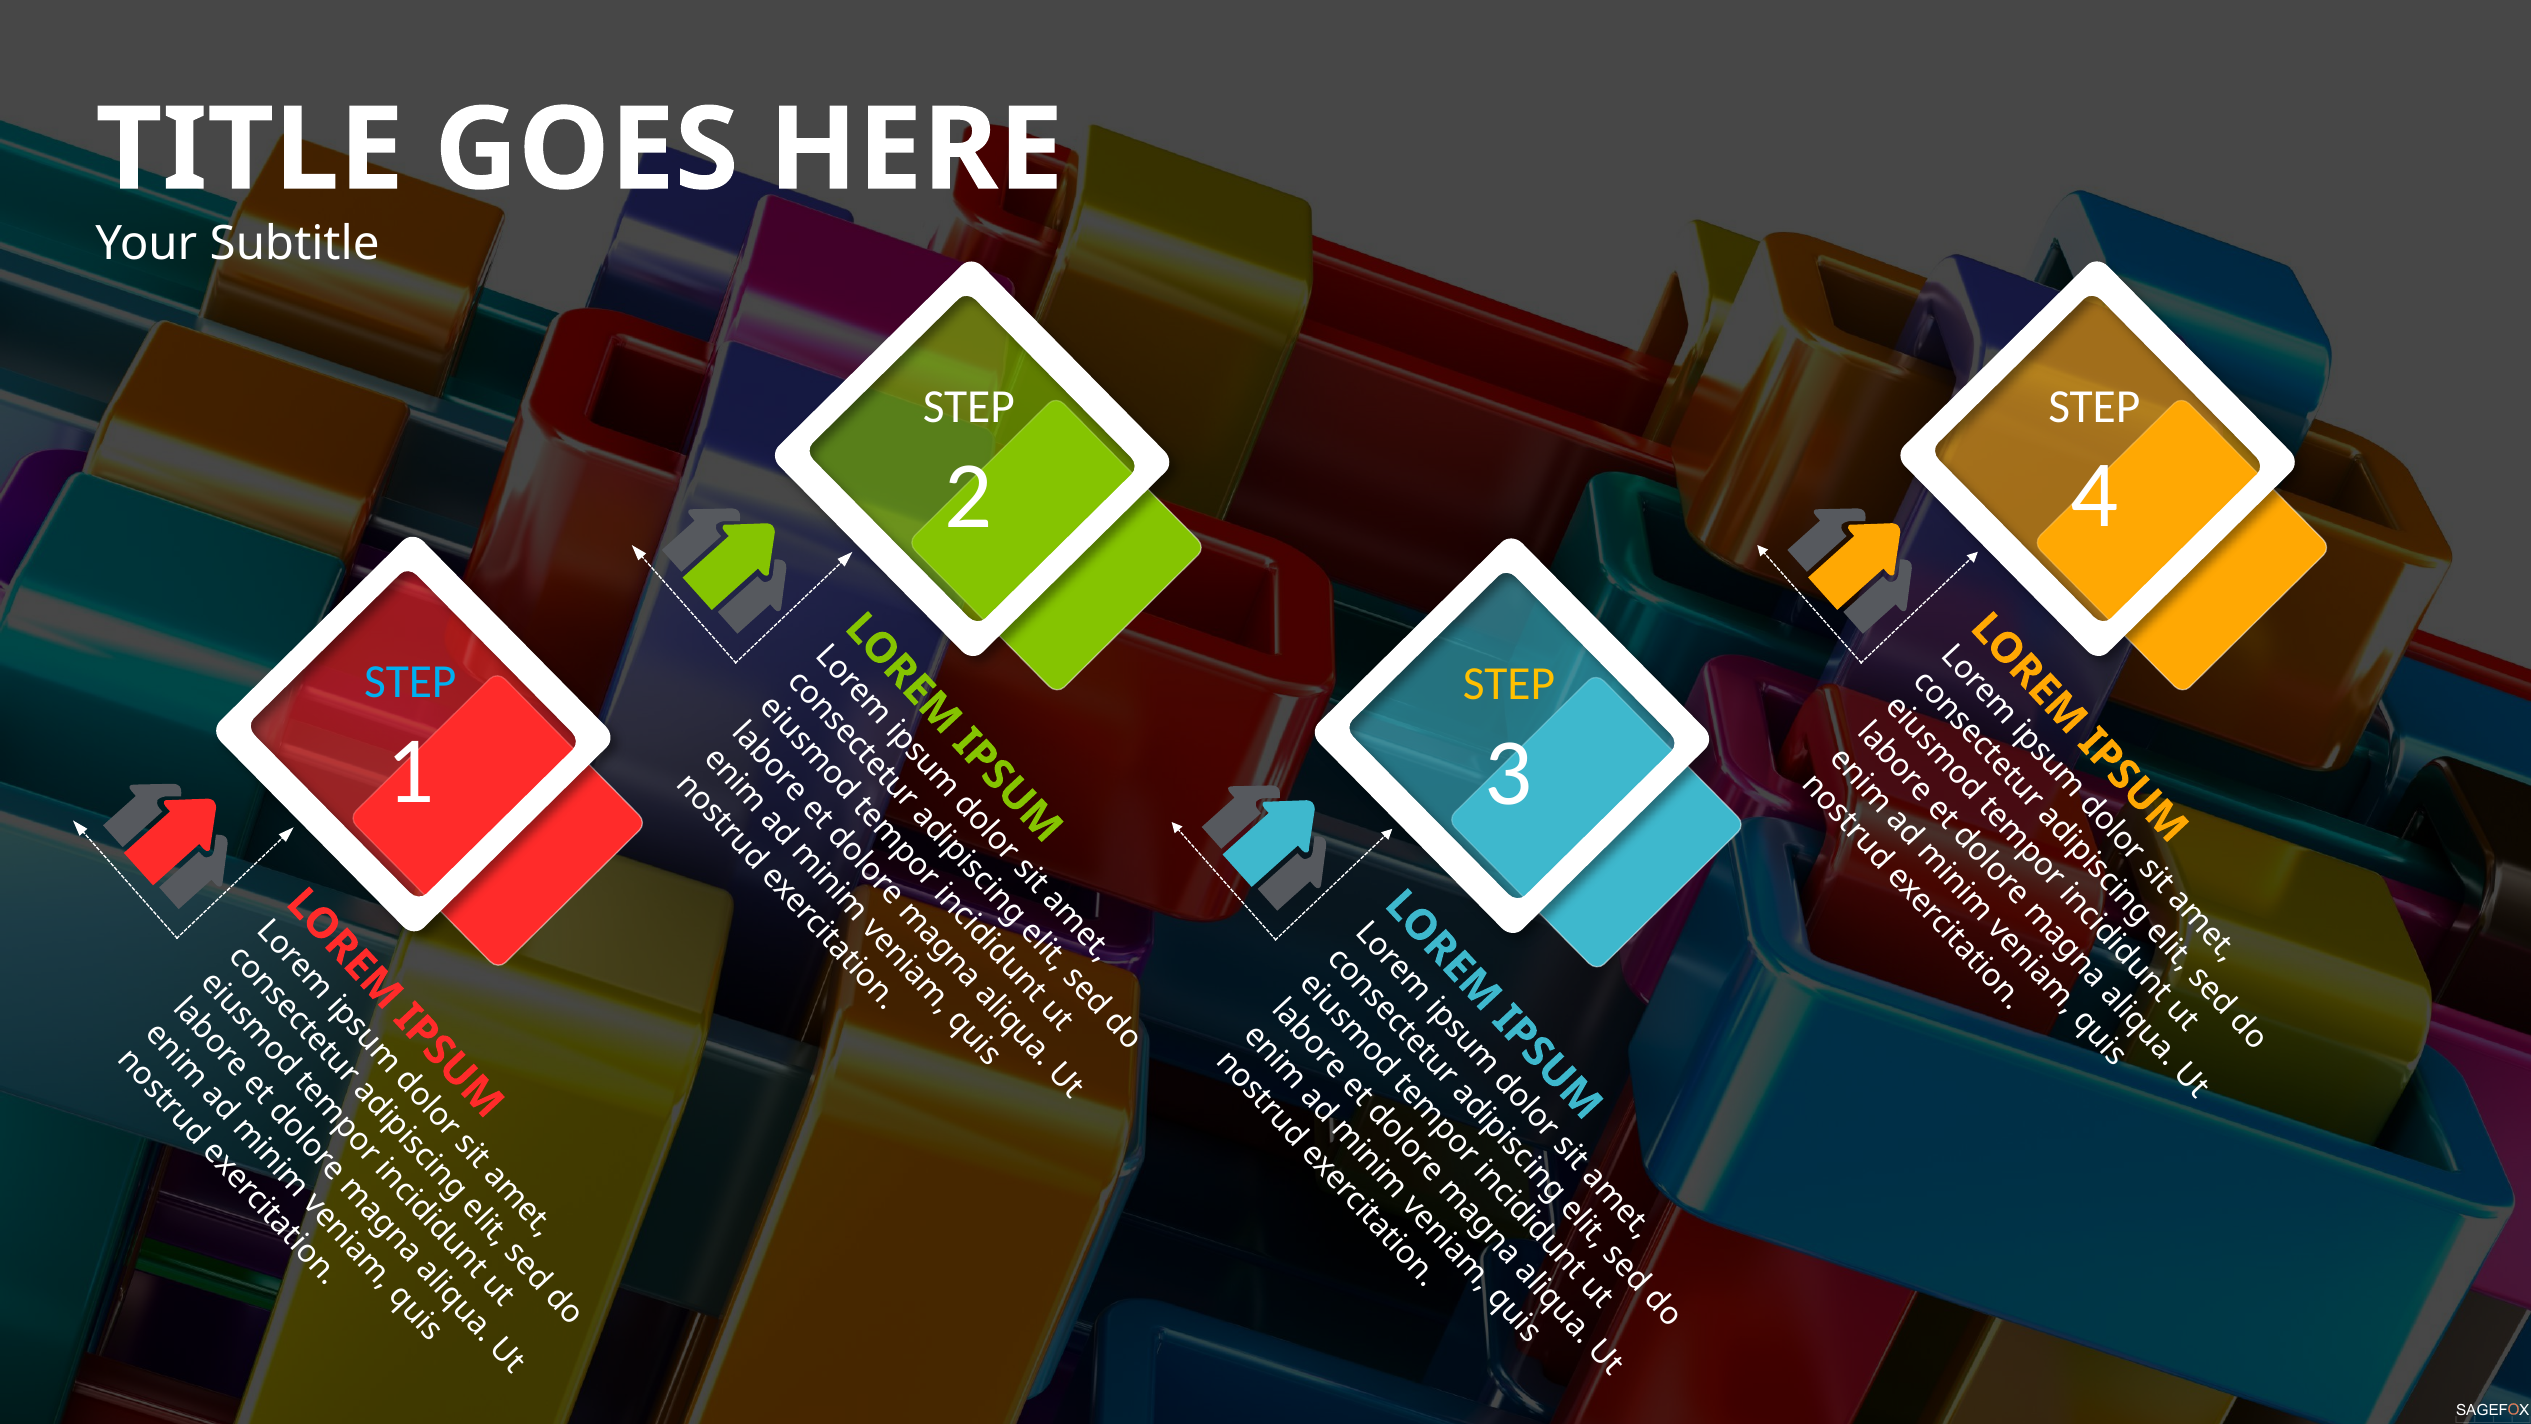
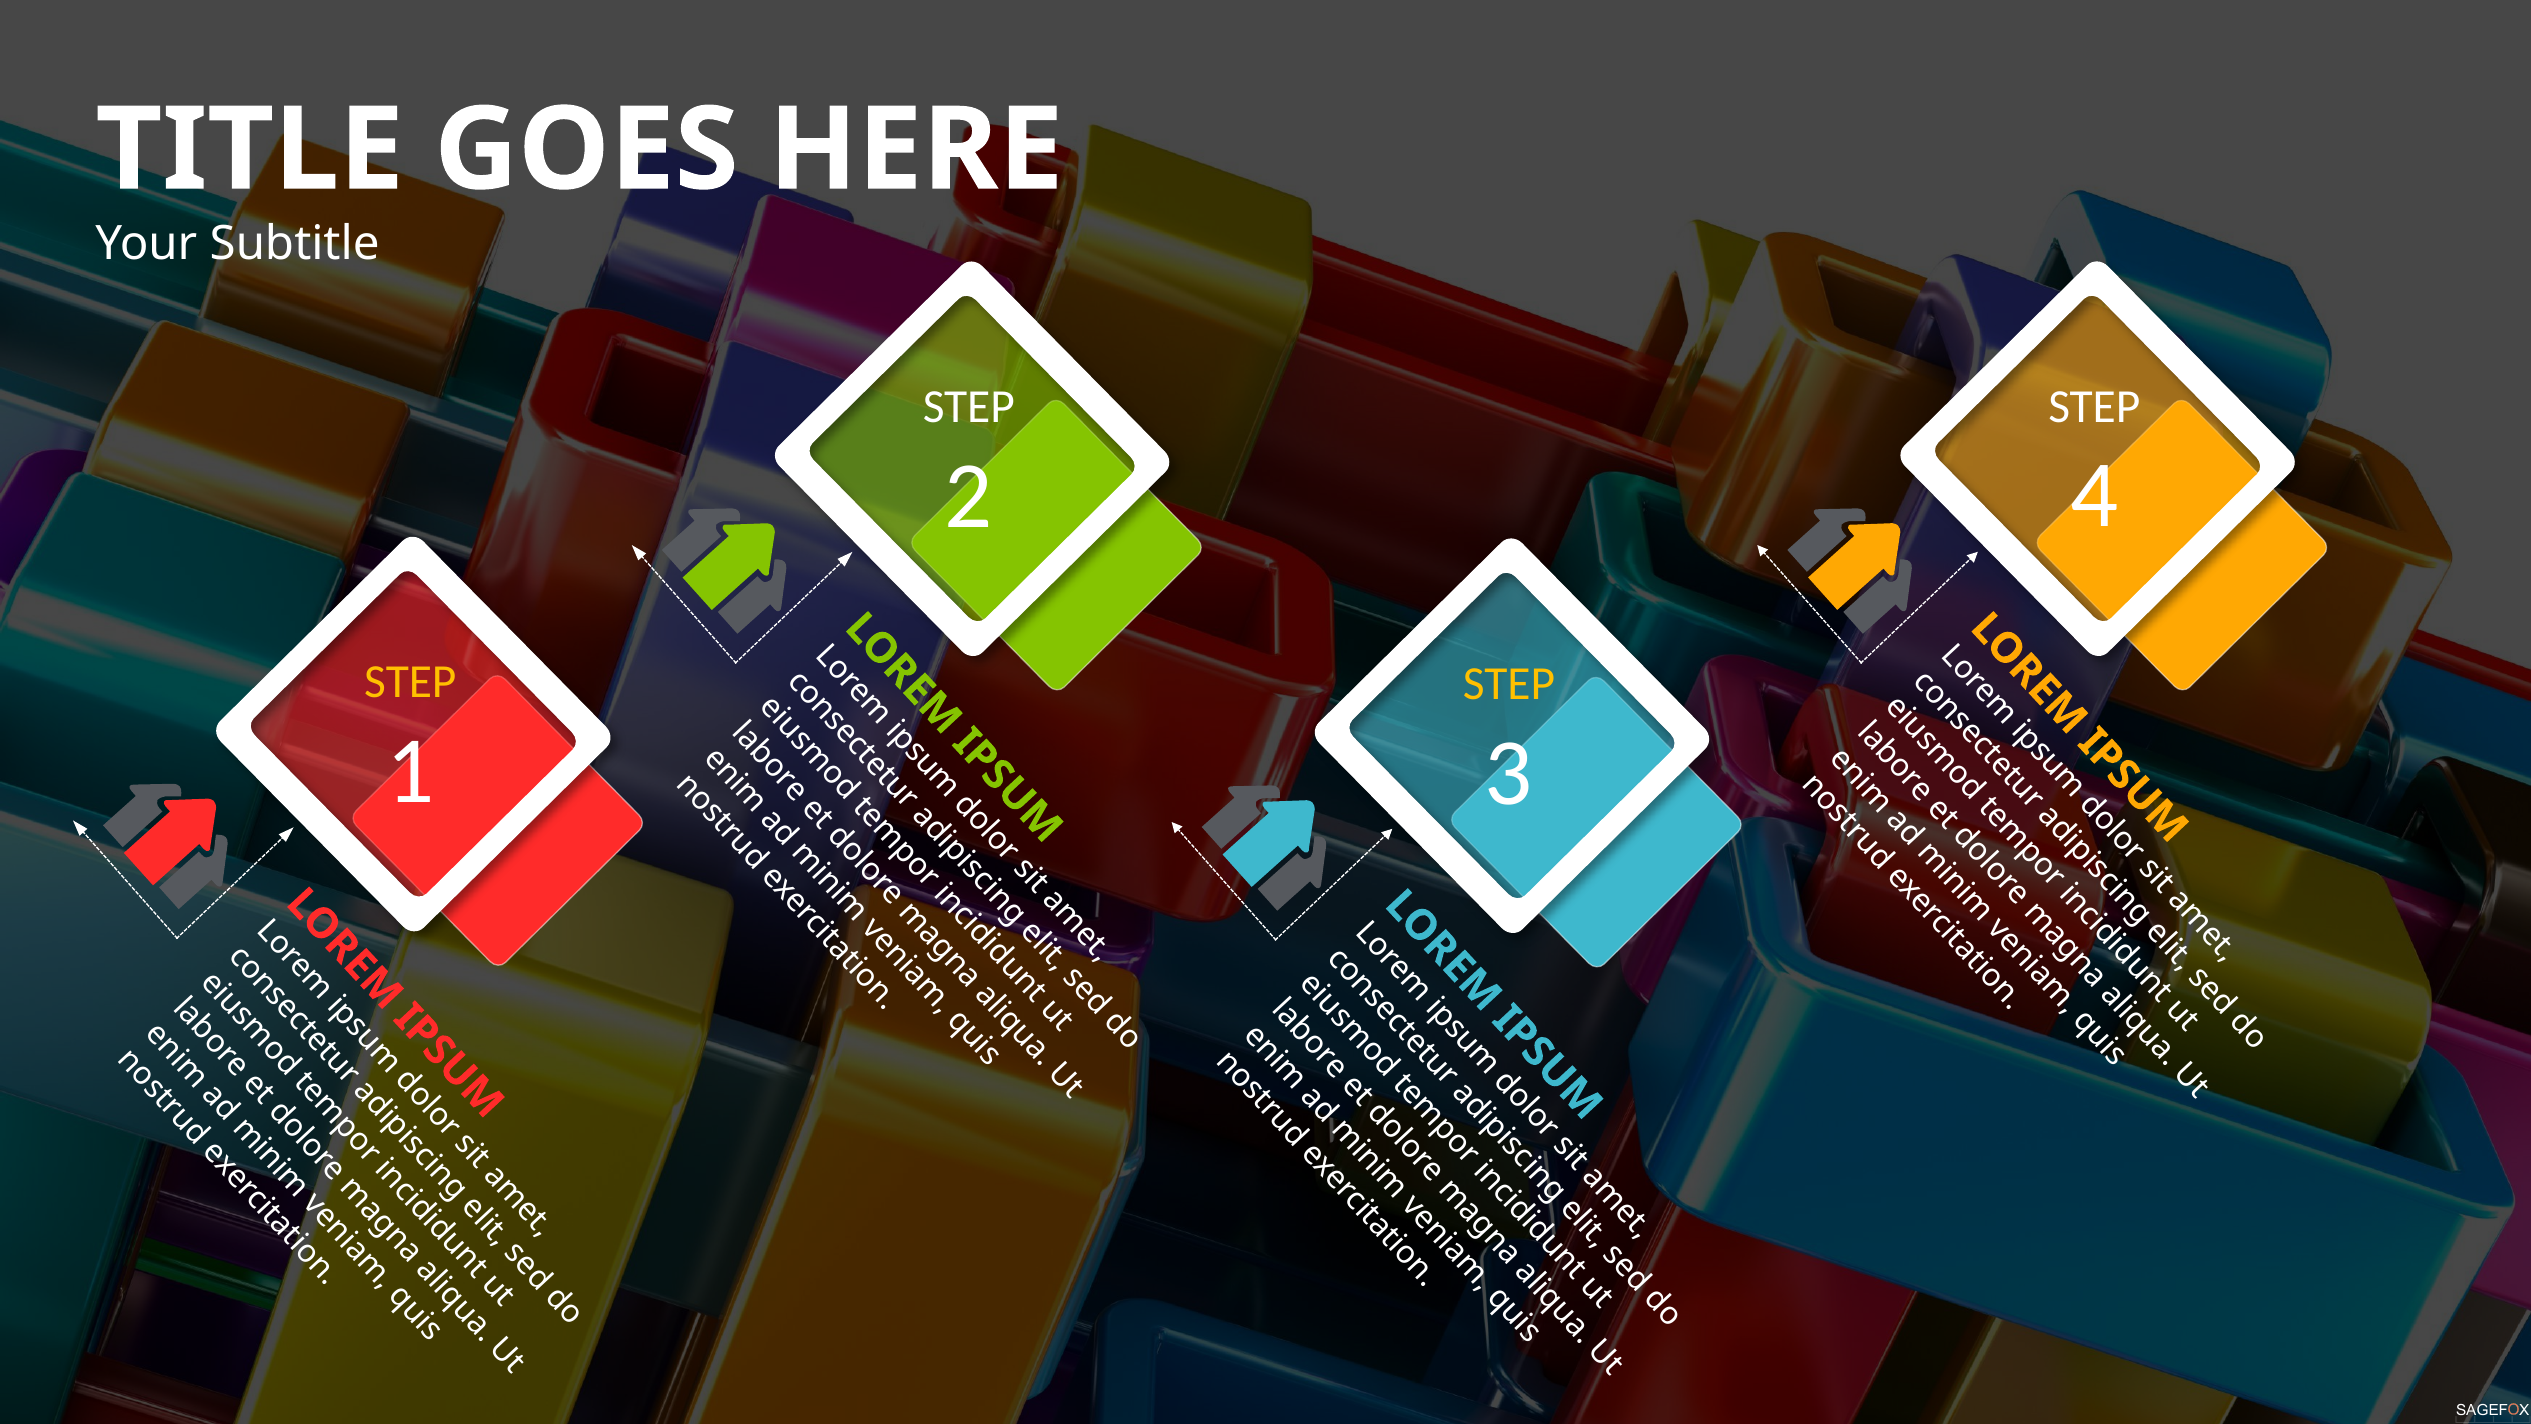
STEP at (410, 682) colour: light blue -> yellow
